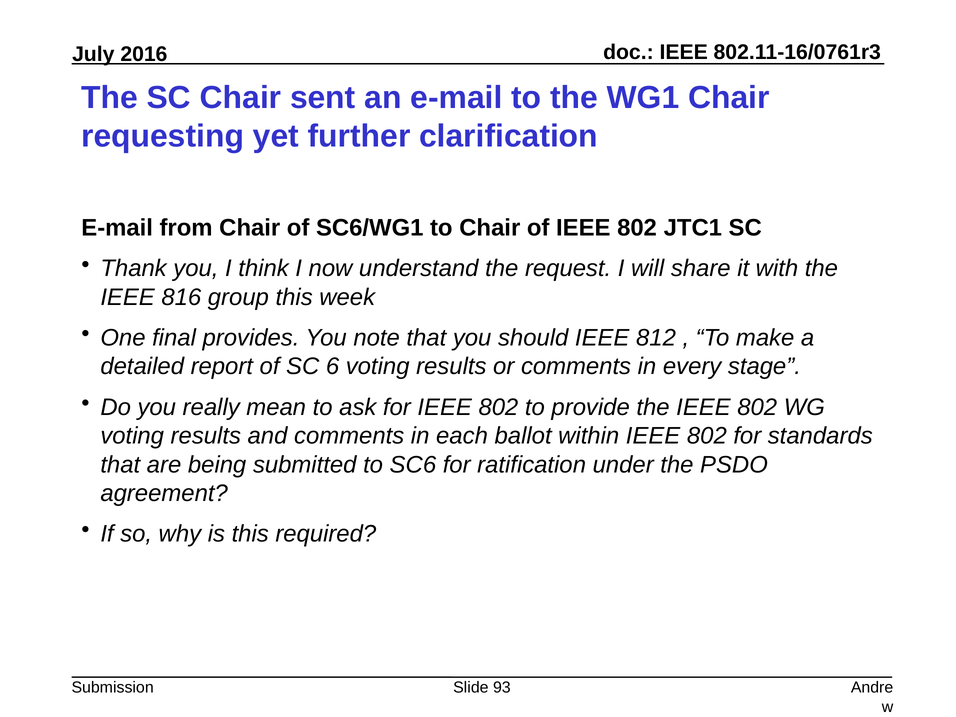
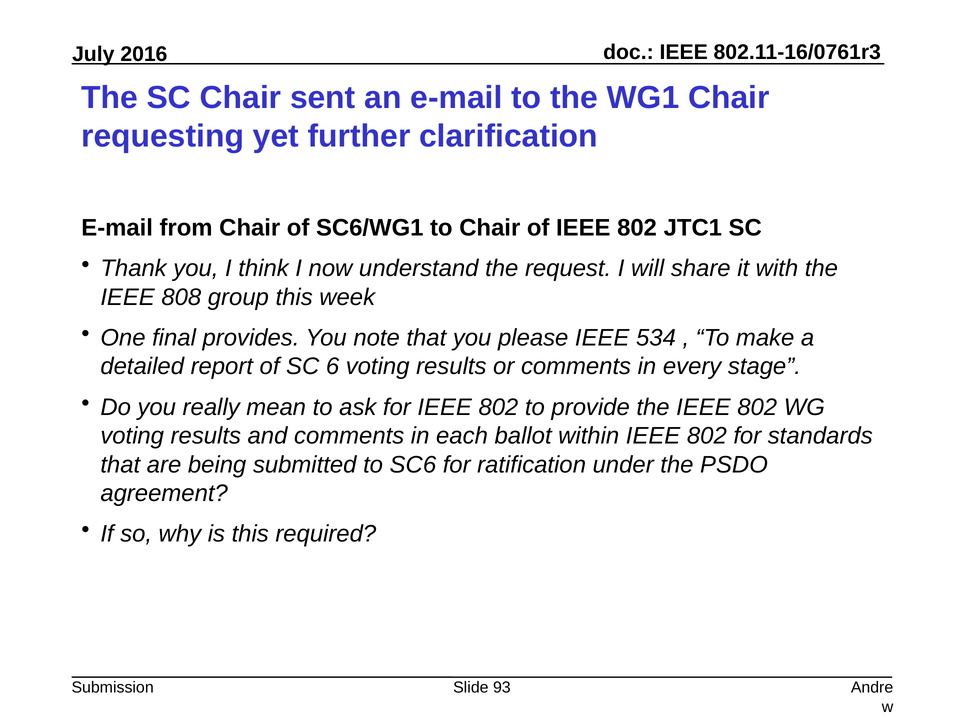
816: 816 -> 808
should: should -> please
812: 812 -> 534
